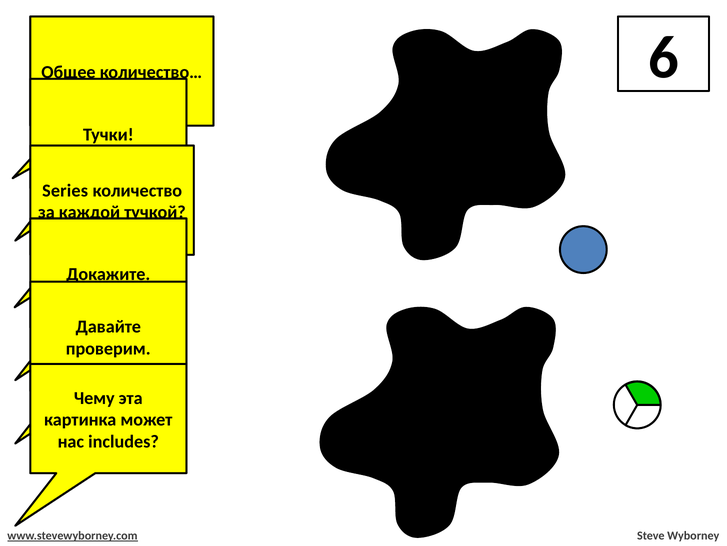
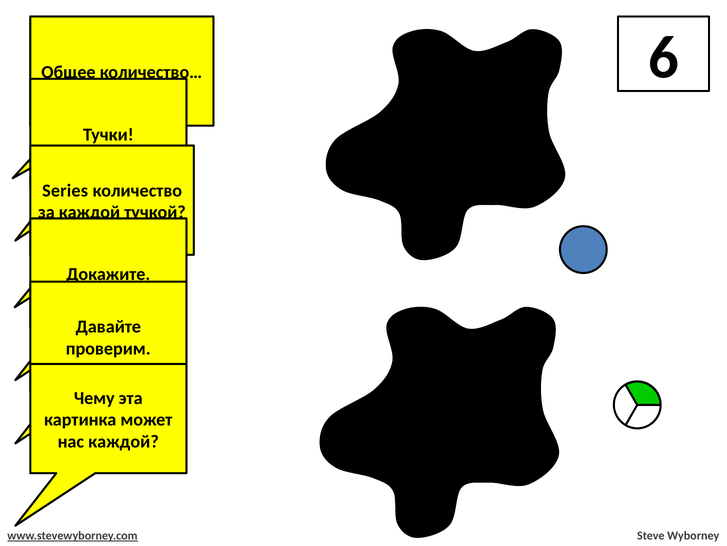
нас includes: includes -> каждой
